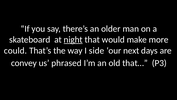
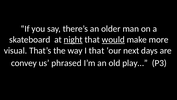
would underline: none -> present
could: could -> visual
I side: side -> that
that…: that… -> play…
